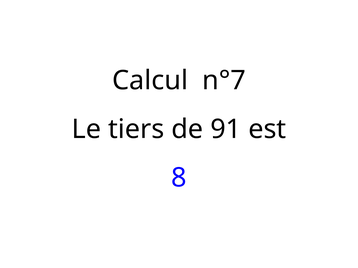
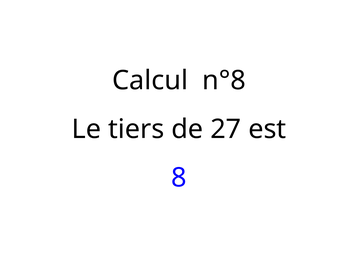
n°7: n°7 -> n°8
91: 91 -> 27
